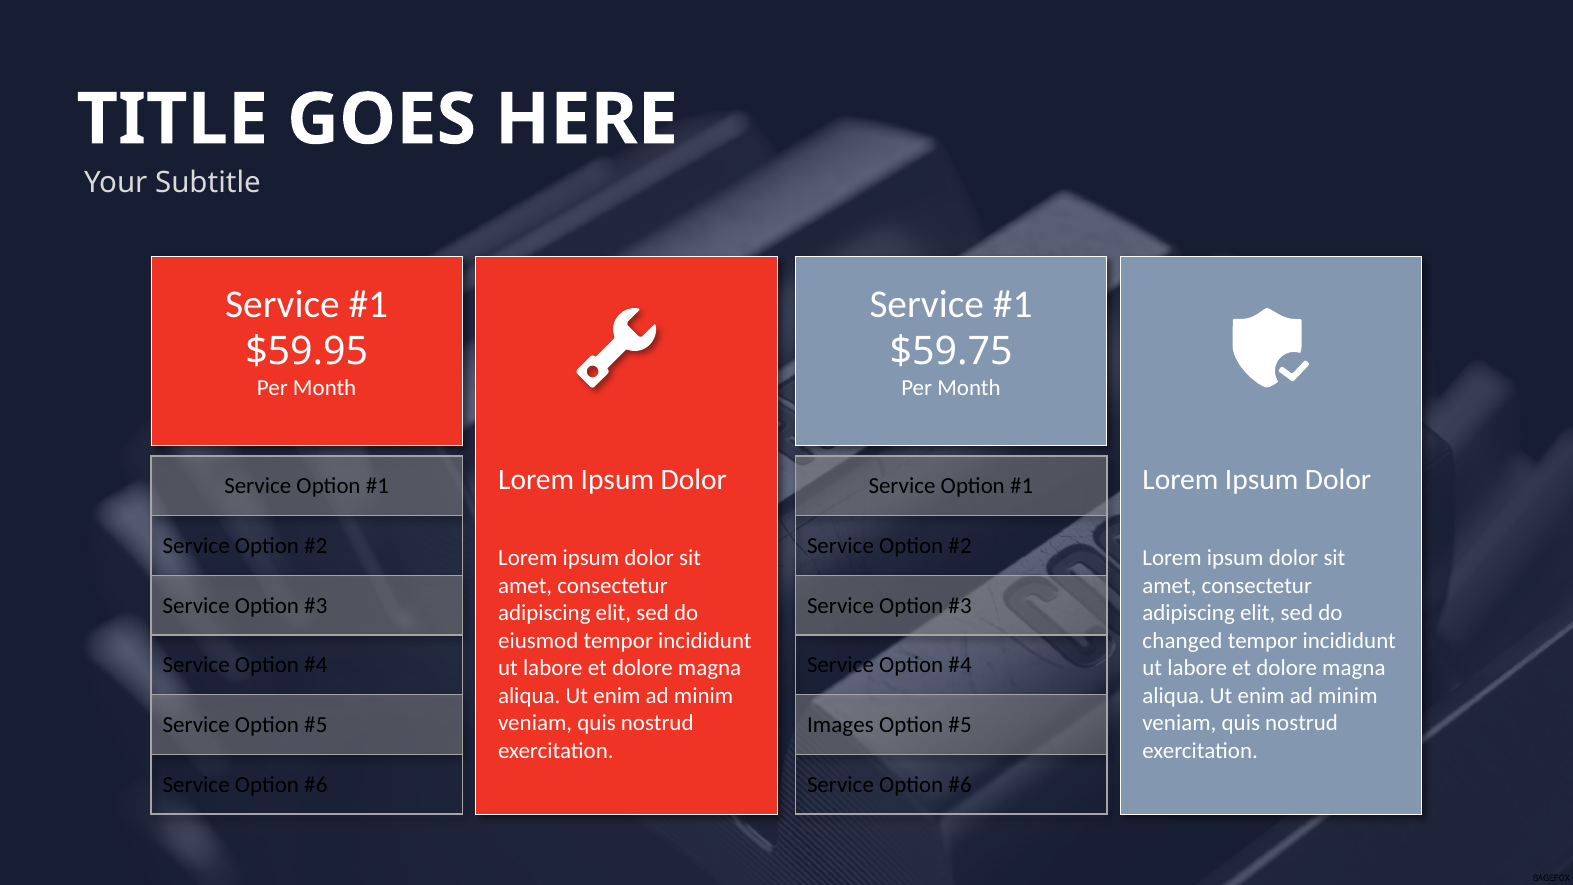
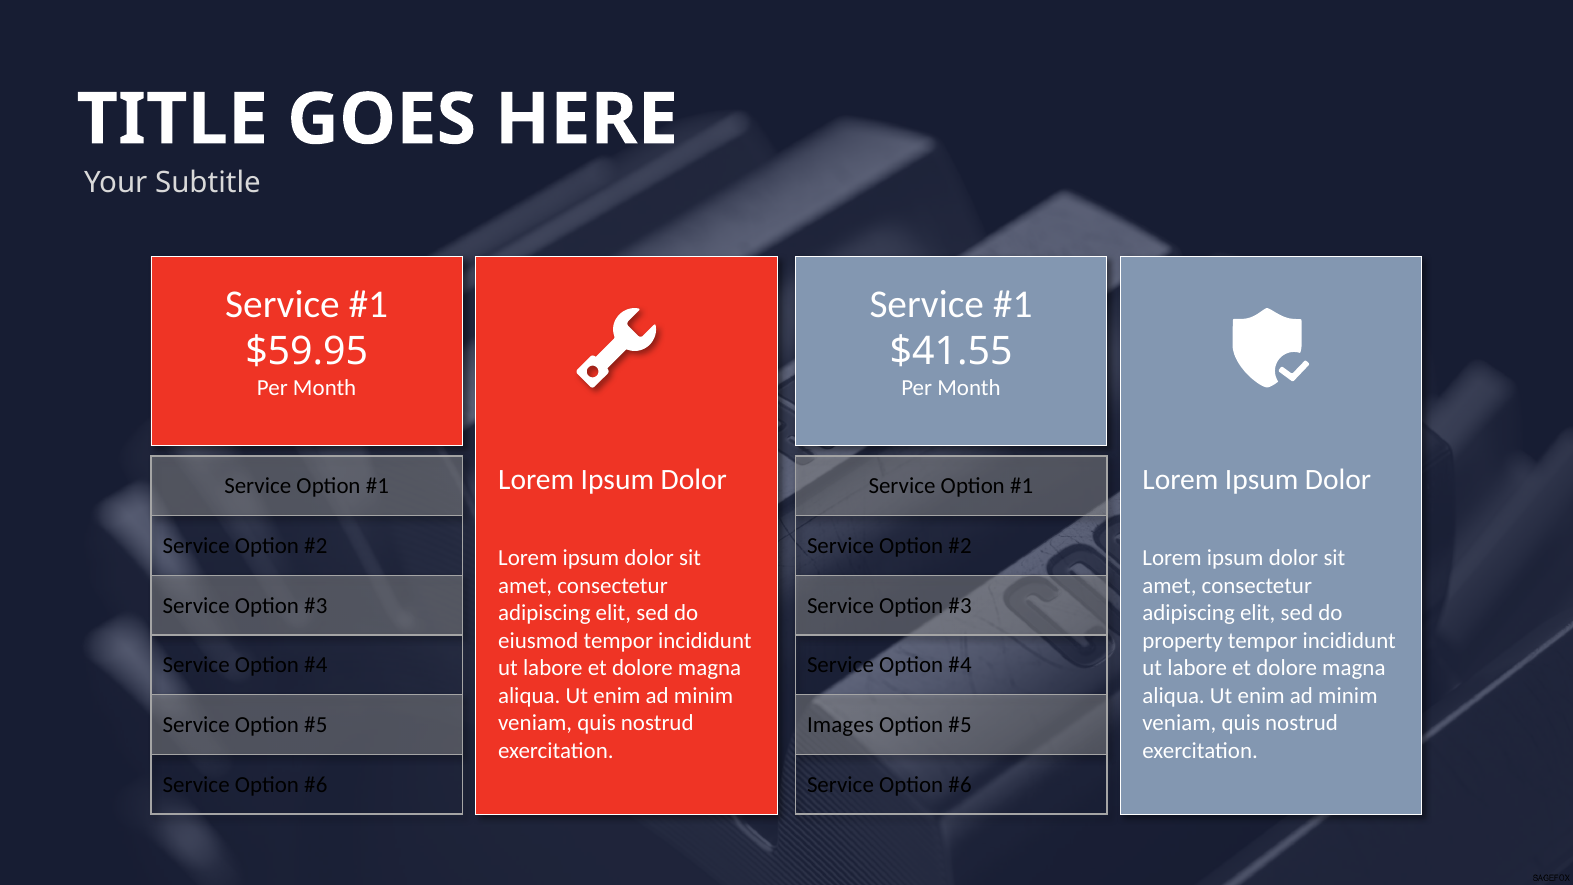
$59.75: $59.75 -> $41.55
changed: changed -> property
